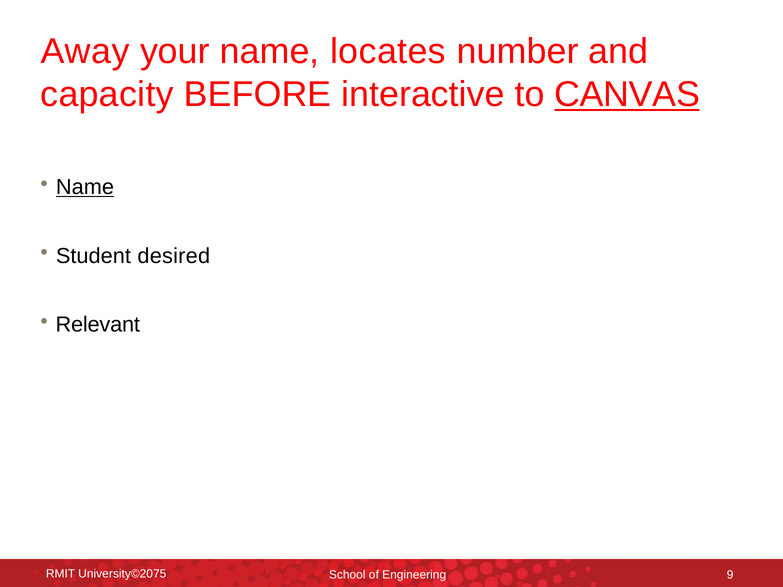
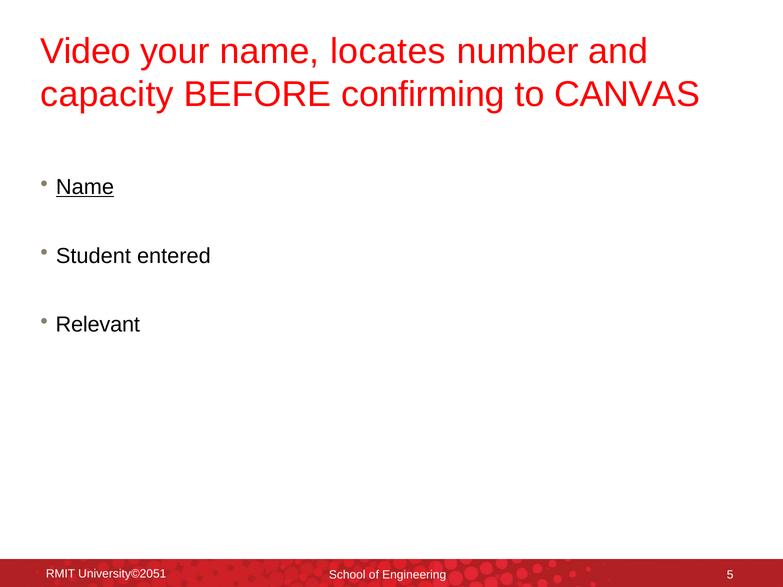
Away: Away -> Video
interactive: interactive -> confirming
CANVAS underline: present -> none
desired: desired -> entered
University©2075: University©2075 -> University©2051
9: 9 -> 5
